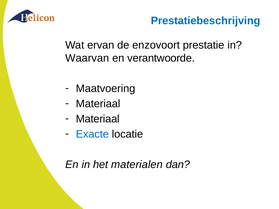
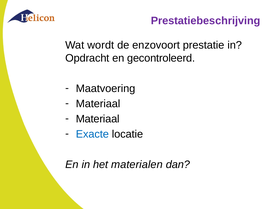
Prestatiebeschrijving colour: blue -> purple
ervan: ervan -> wordt
Waarvan: Waarvan -> Opdracht
verantwoorde: verantwoorde -> gecontroleerd
